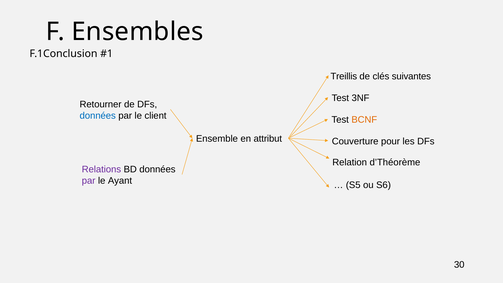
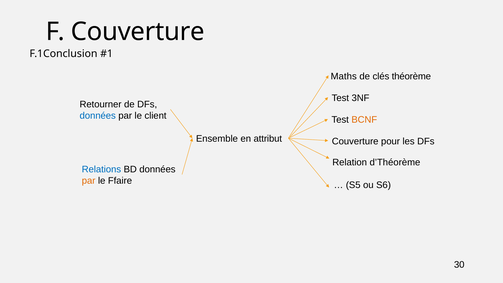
F Ensembles: Ensembles -> Couverture
Treillis: Treillis -> Maths
suivantes: suivantes -> théorème
Relations colour: purple -> blue
par at (89, 181) colour: purple -> orange
Ayant: Ayant -> Ffaire
